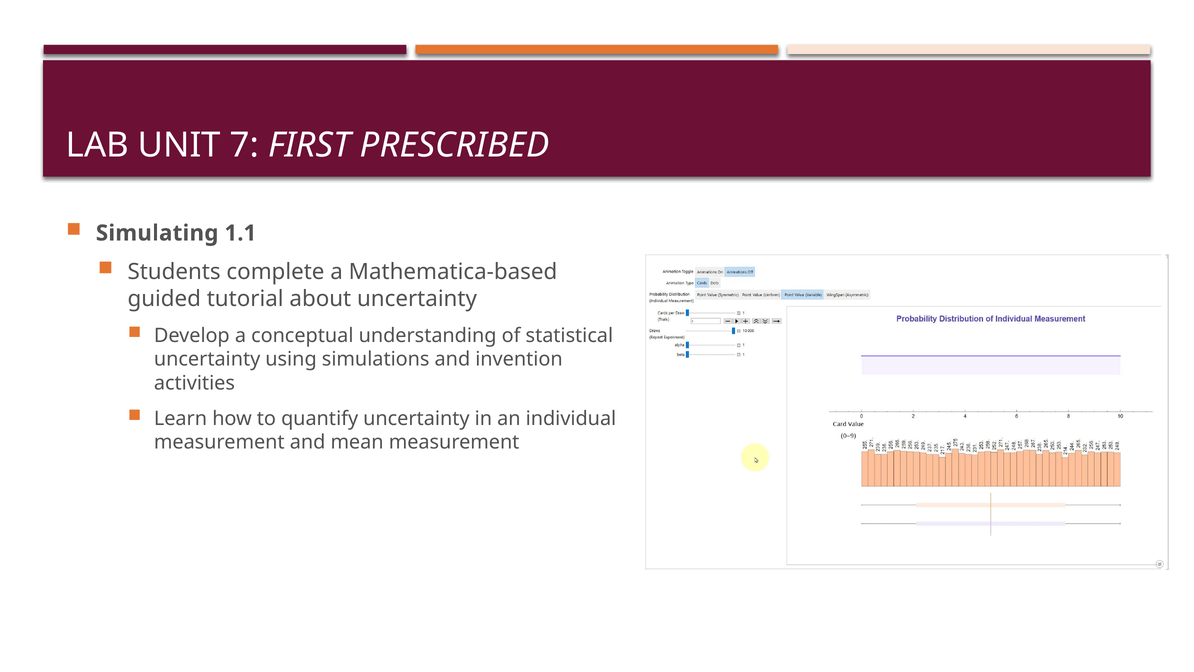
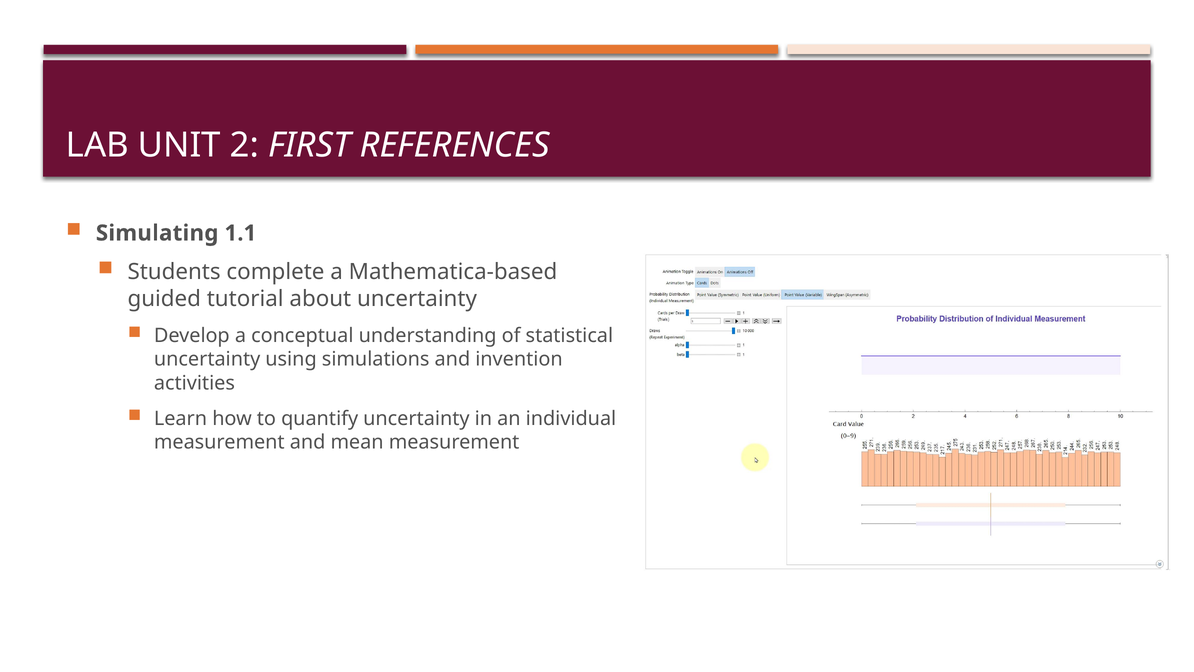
7: 7 -> 2
PRESCRIBED: PRESCRIBED -> REFERENCES
